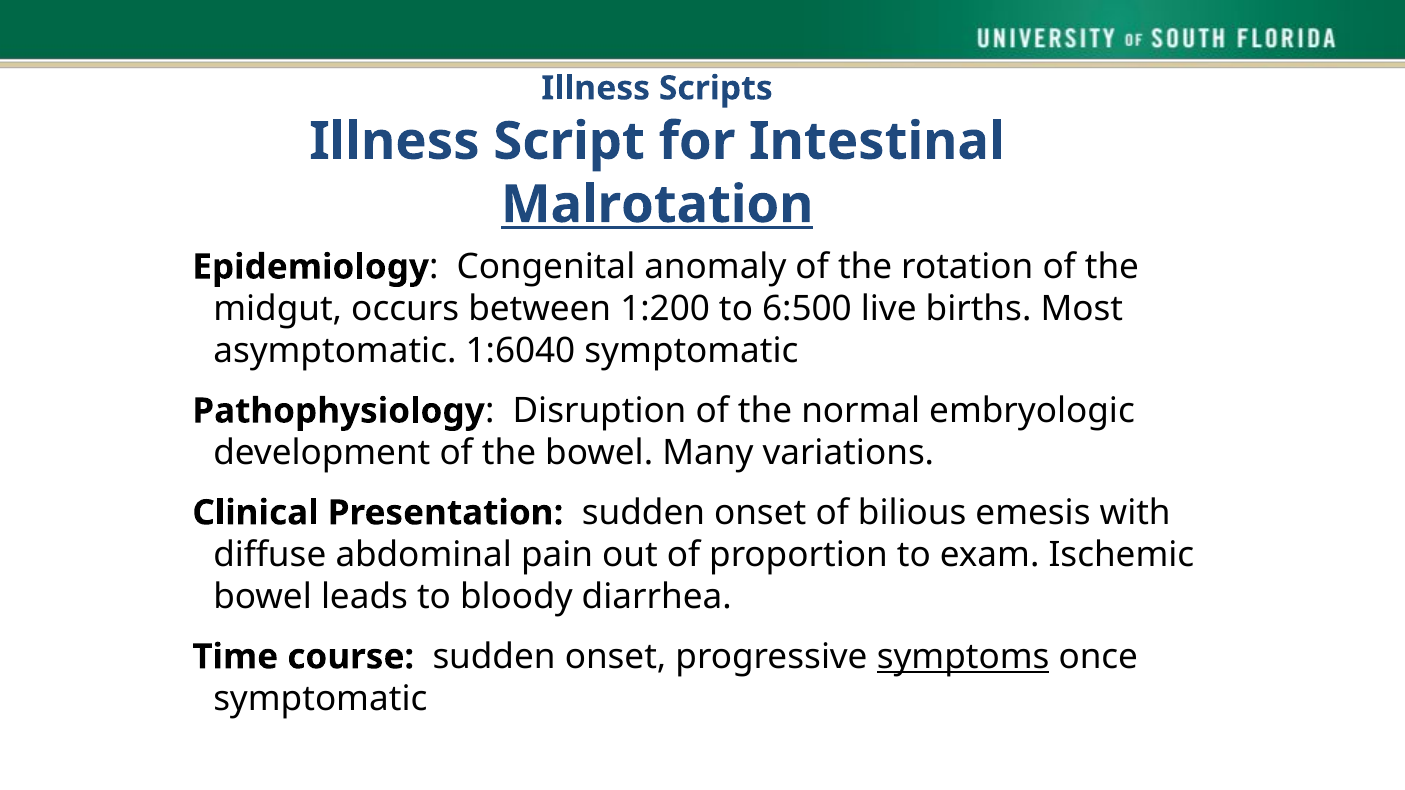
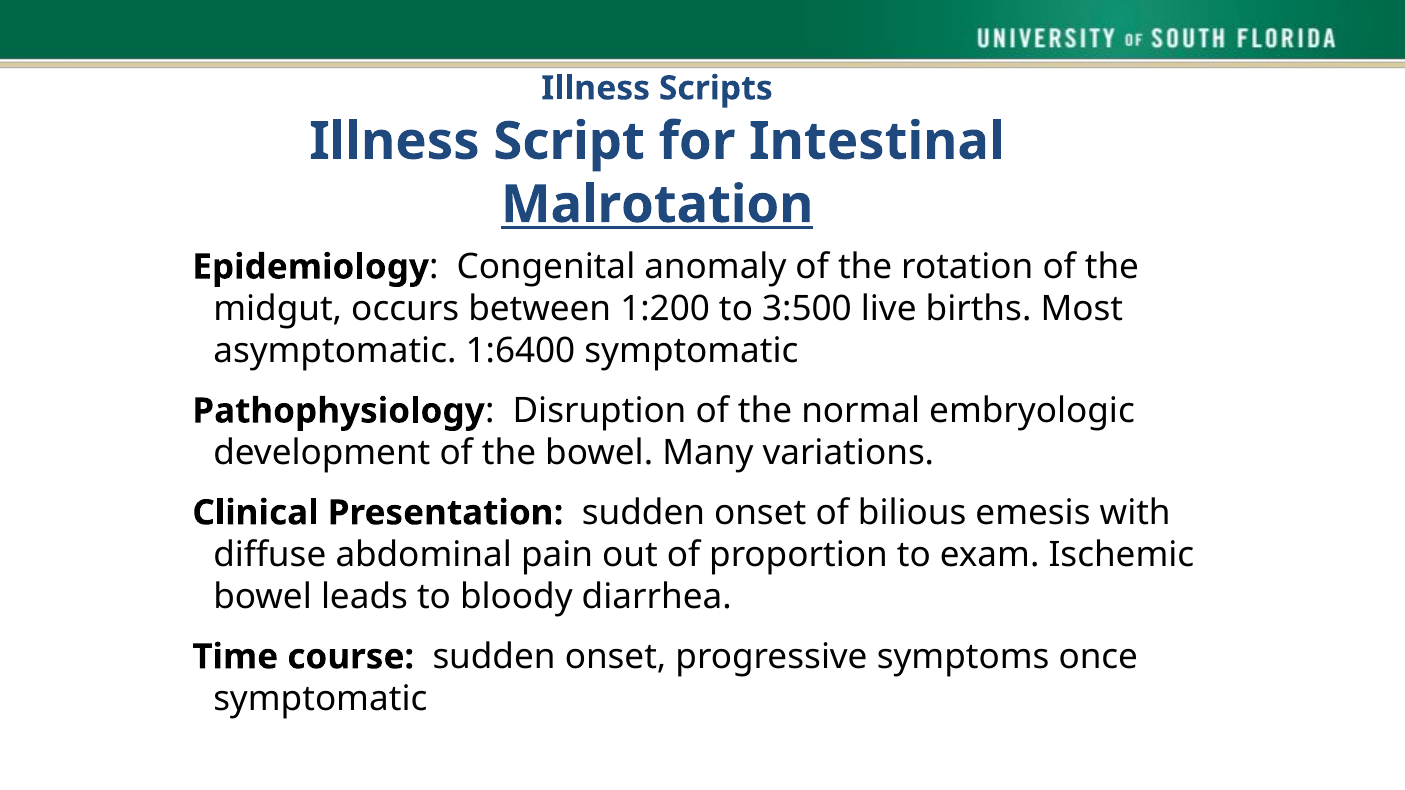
6:500: 6:500 -> 3:500
1:6040: 1:6040 -> 1:6400
symptoms underline: present -> none
